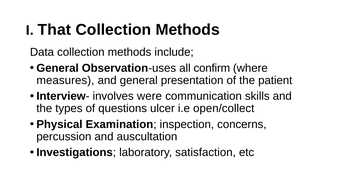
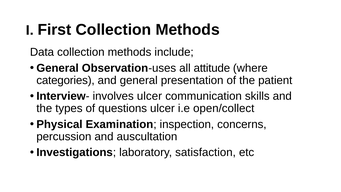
That: That -> First
confirm: confirm -> attitude
measures: measures -> categories
involves were: were -> ulcer
